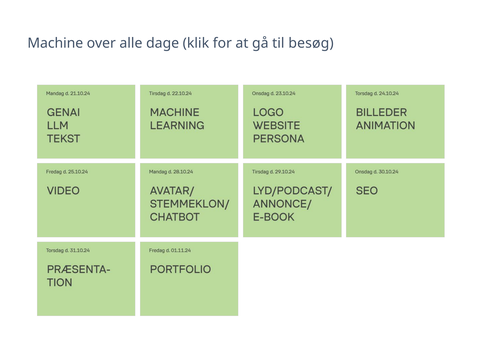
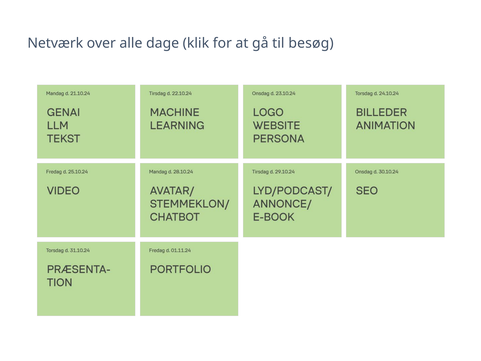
Machine: Machine -> Netværk
